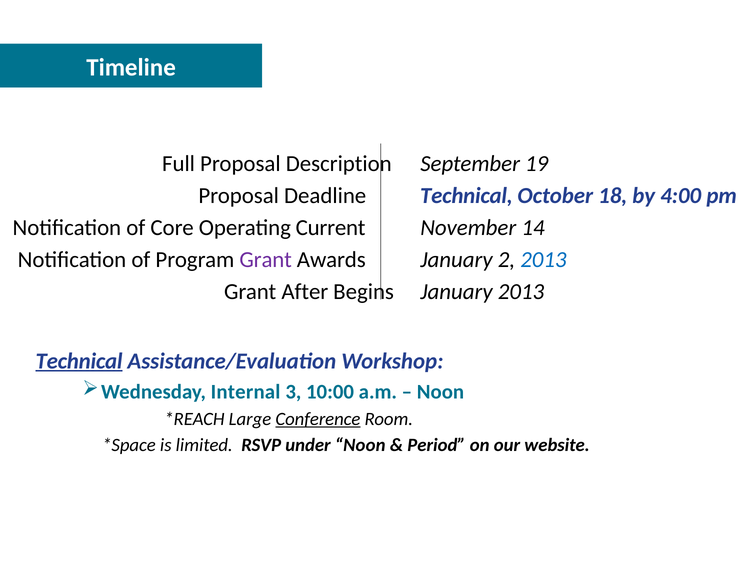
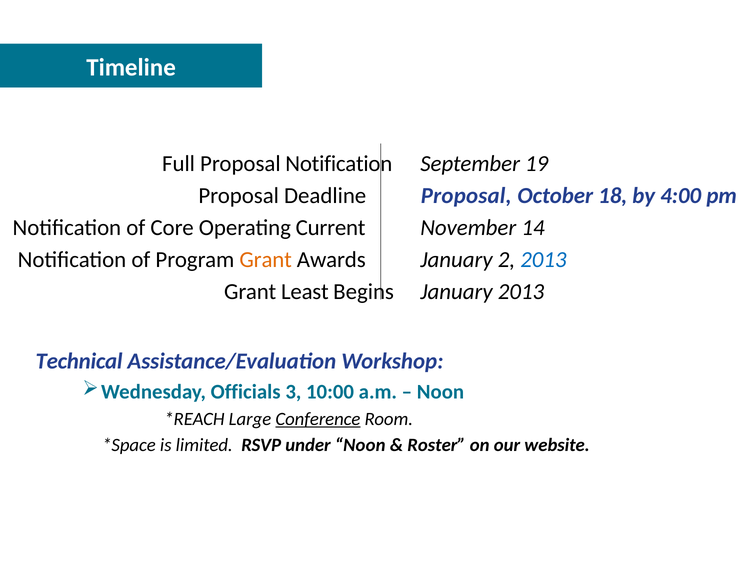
Proposal Description: Description -> Notification
Deadline Technical: Technical -> Proposal
Grant at (266, 259) colour: purple -> orange
After: After -> Least
Technical at (79, 361) underline: present -> none
Internal: Internal -> Officials
Period: Period -> Roster
